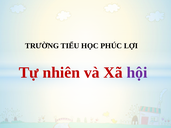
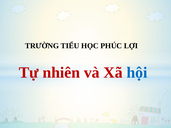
hội colour: purple -> blue
